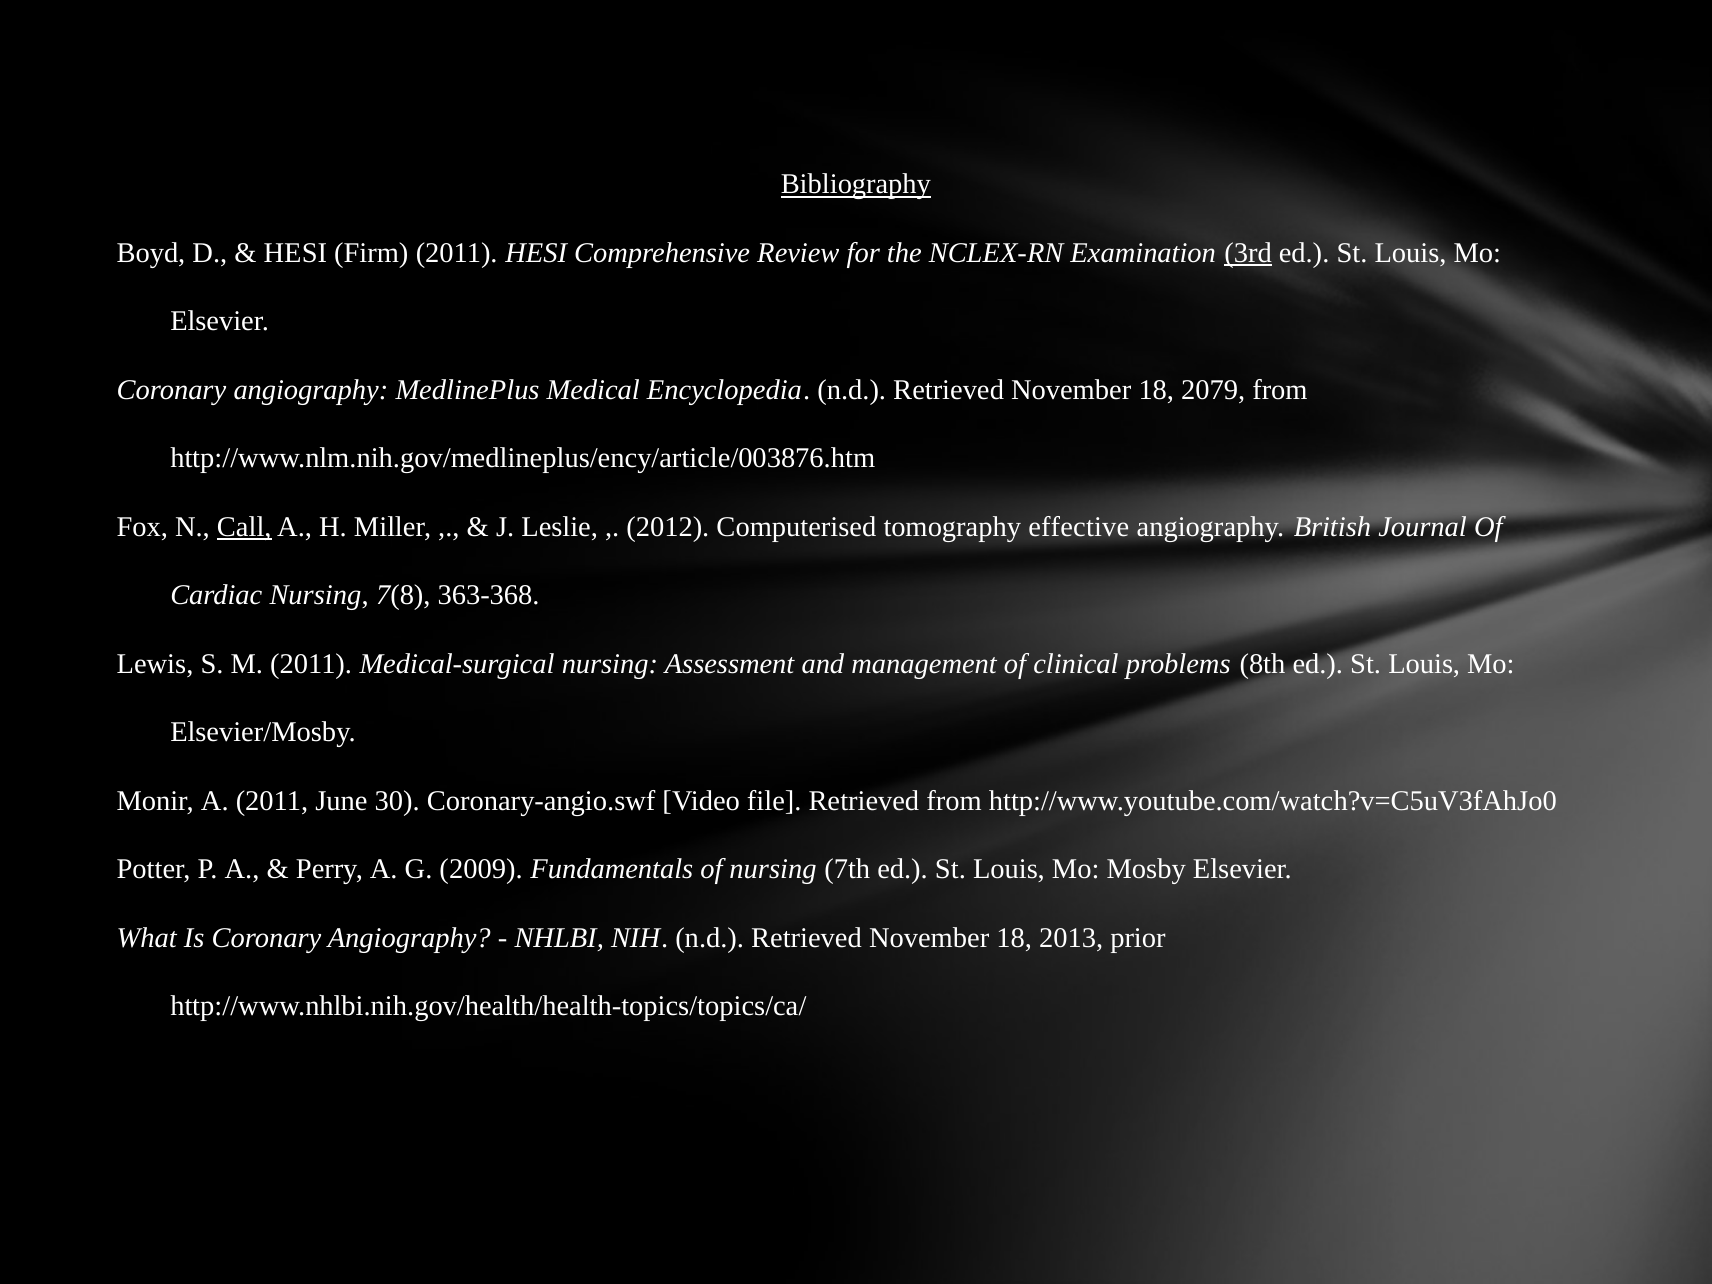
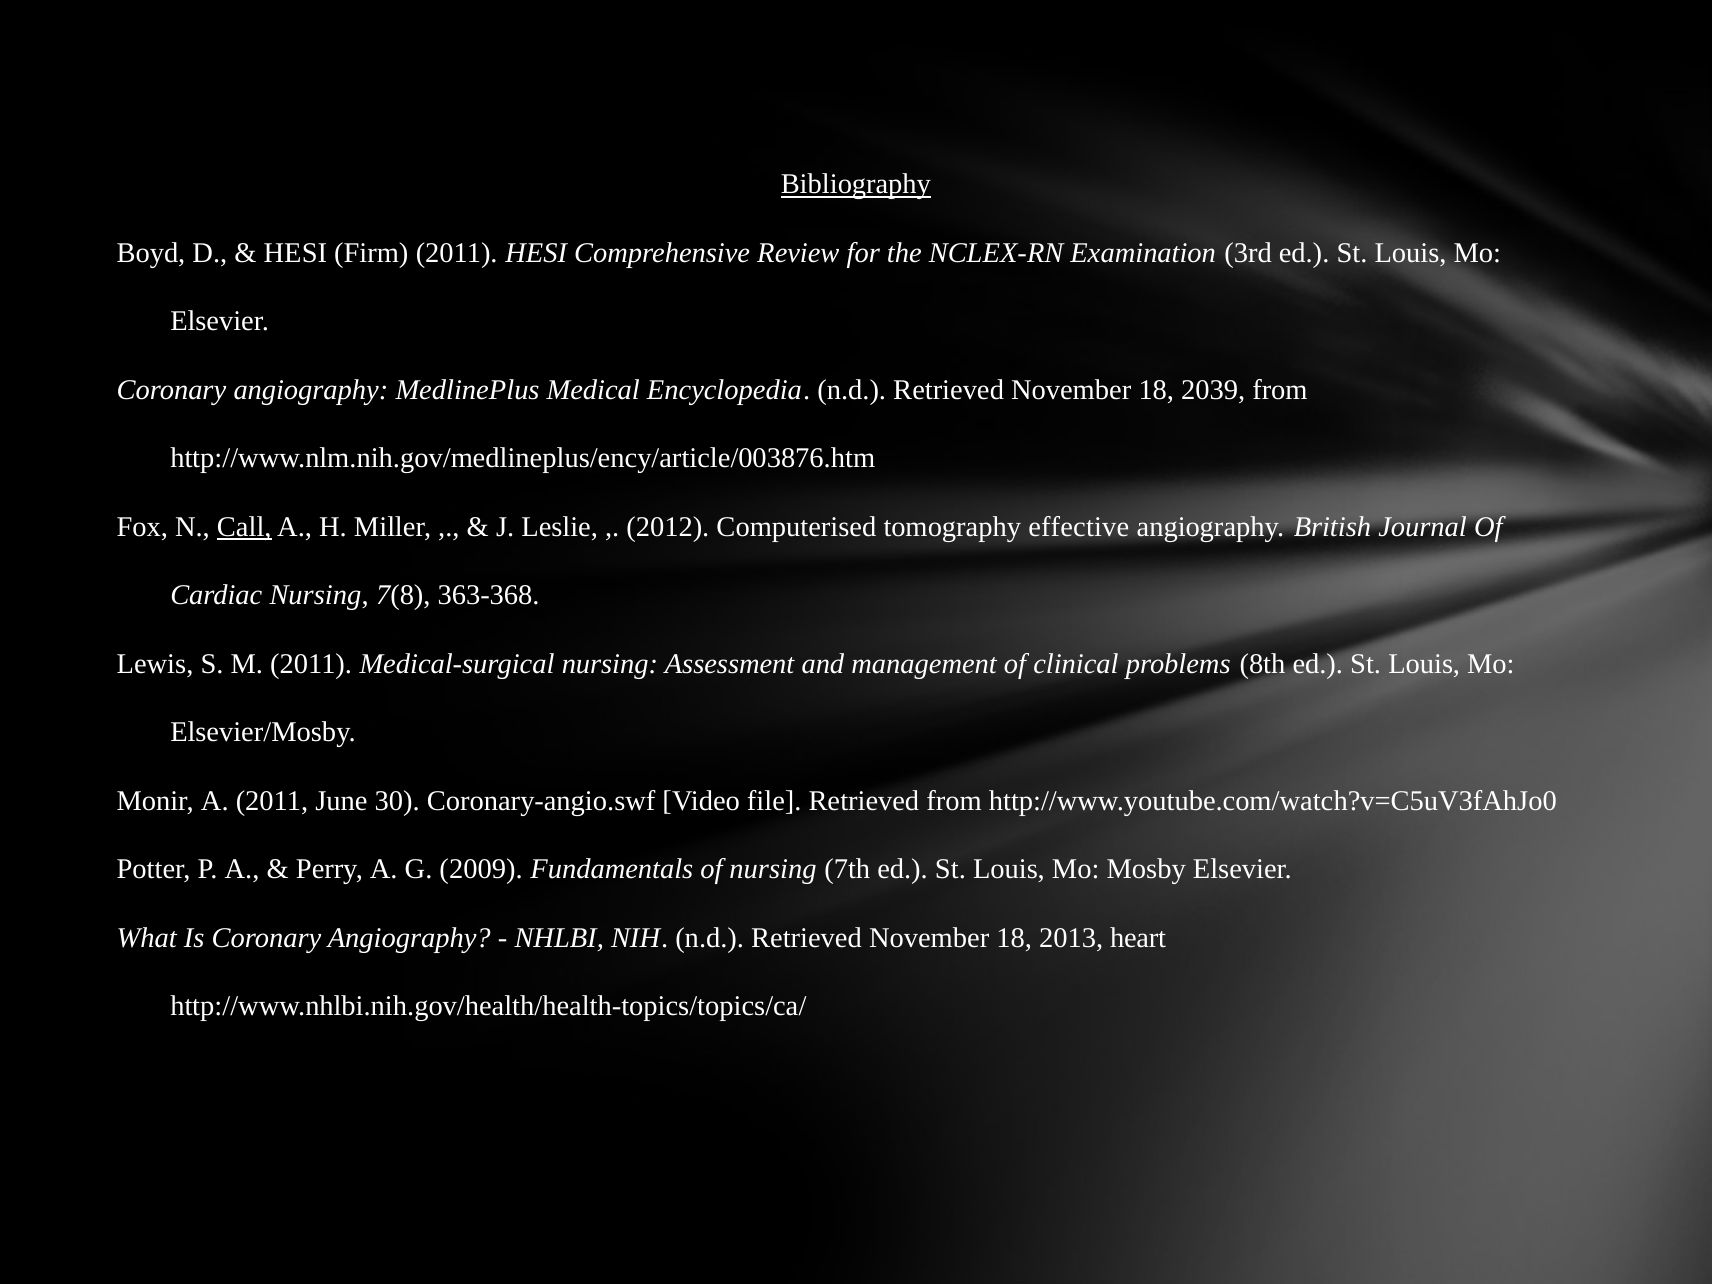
3rd underline: present -> none
2079: 2079 -> 2039
prior: prior -> heart
